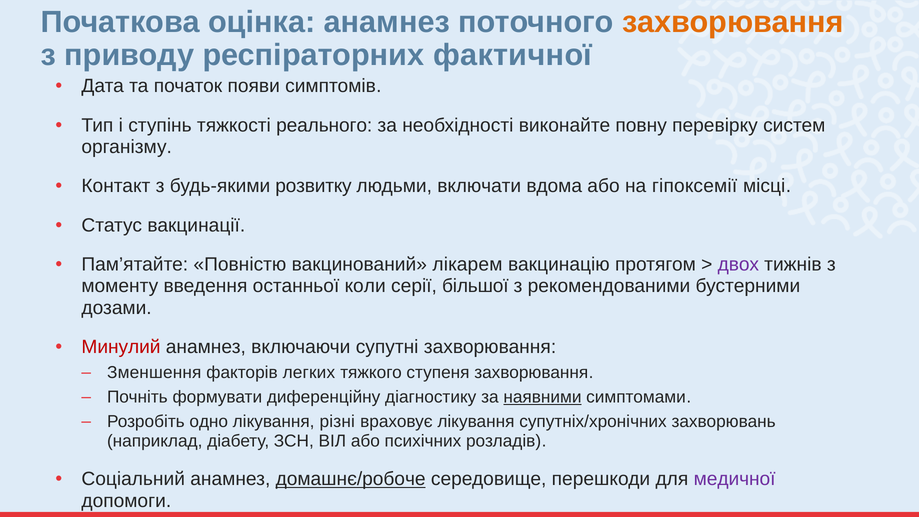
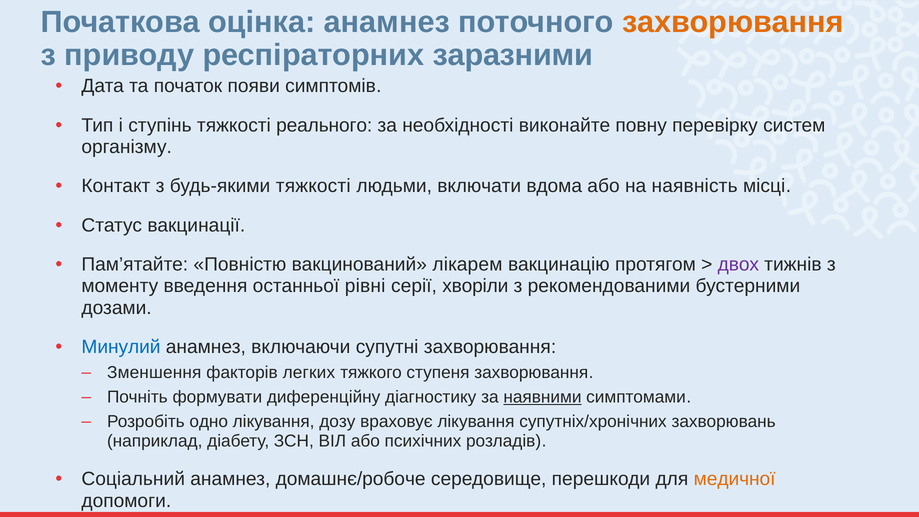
фактичної: фактичної -> заразними
будь-якими розвитку: розвитку -> тяжкості
гіпоксемії: гіпоксемії -> наявність
коли: коли -> рівні
більшої: більшої -> хворіли
Минулий colour: red -> blue
різні: різні -> дозу
домашнє/робоче underline: present -> none
медичної colour: purple -> orange
